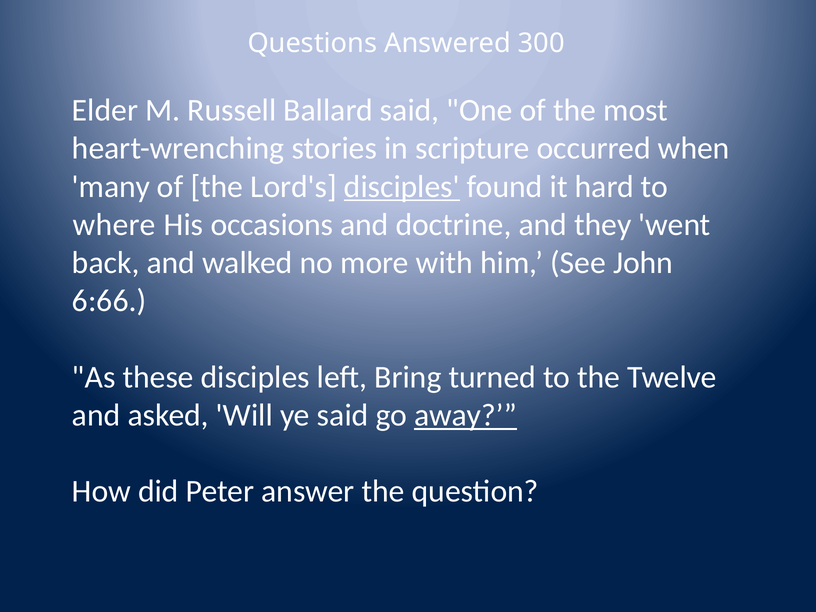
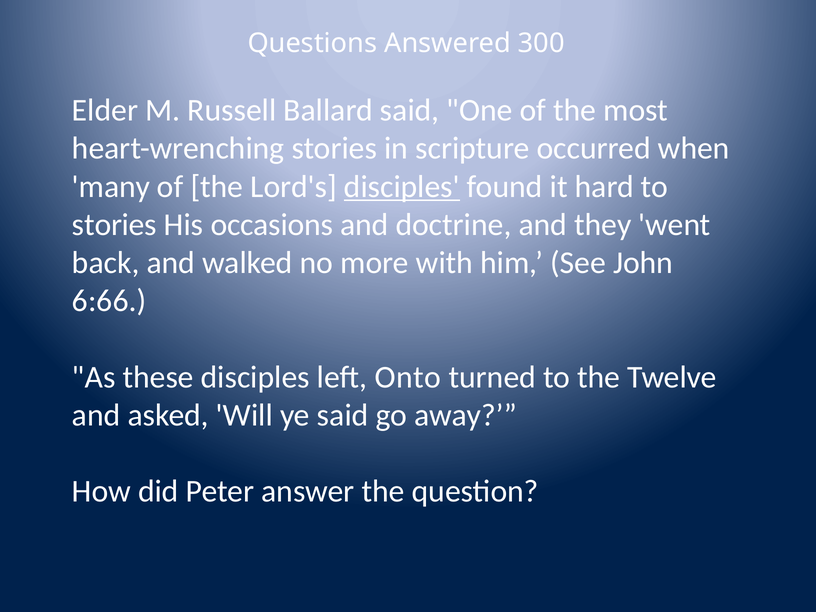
where at (114, 225): where -> stories
Bring: Bring -> Onto
away underline: present -> none
